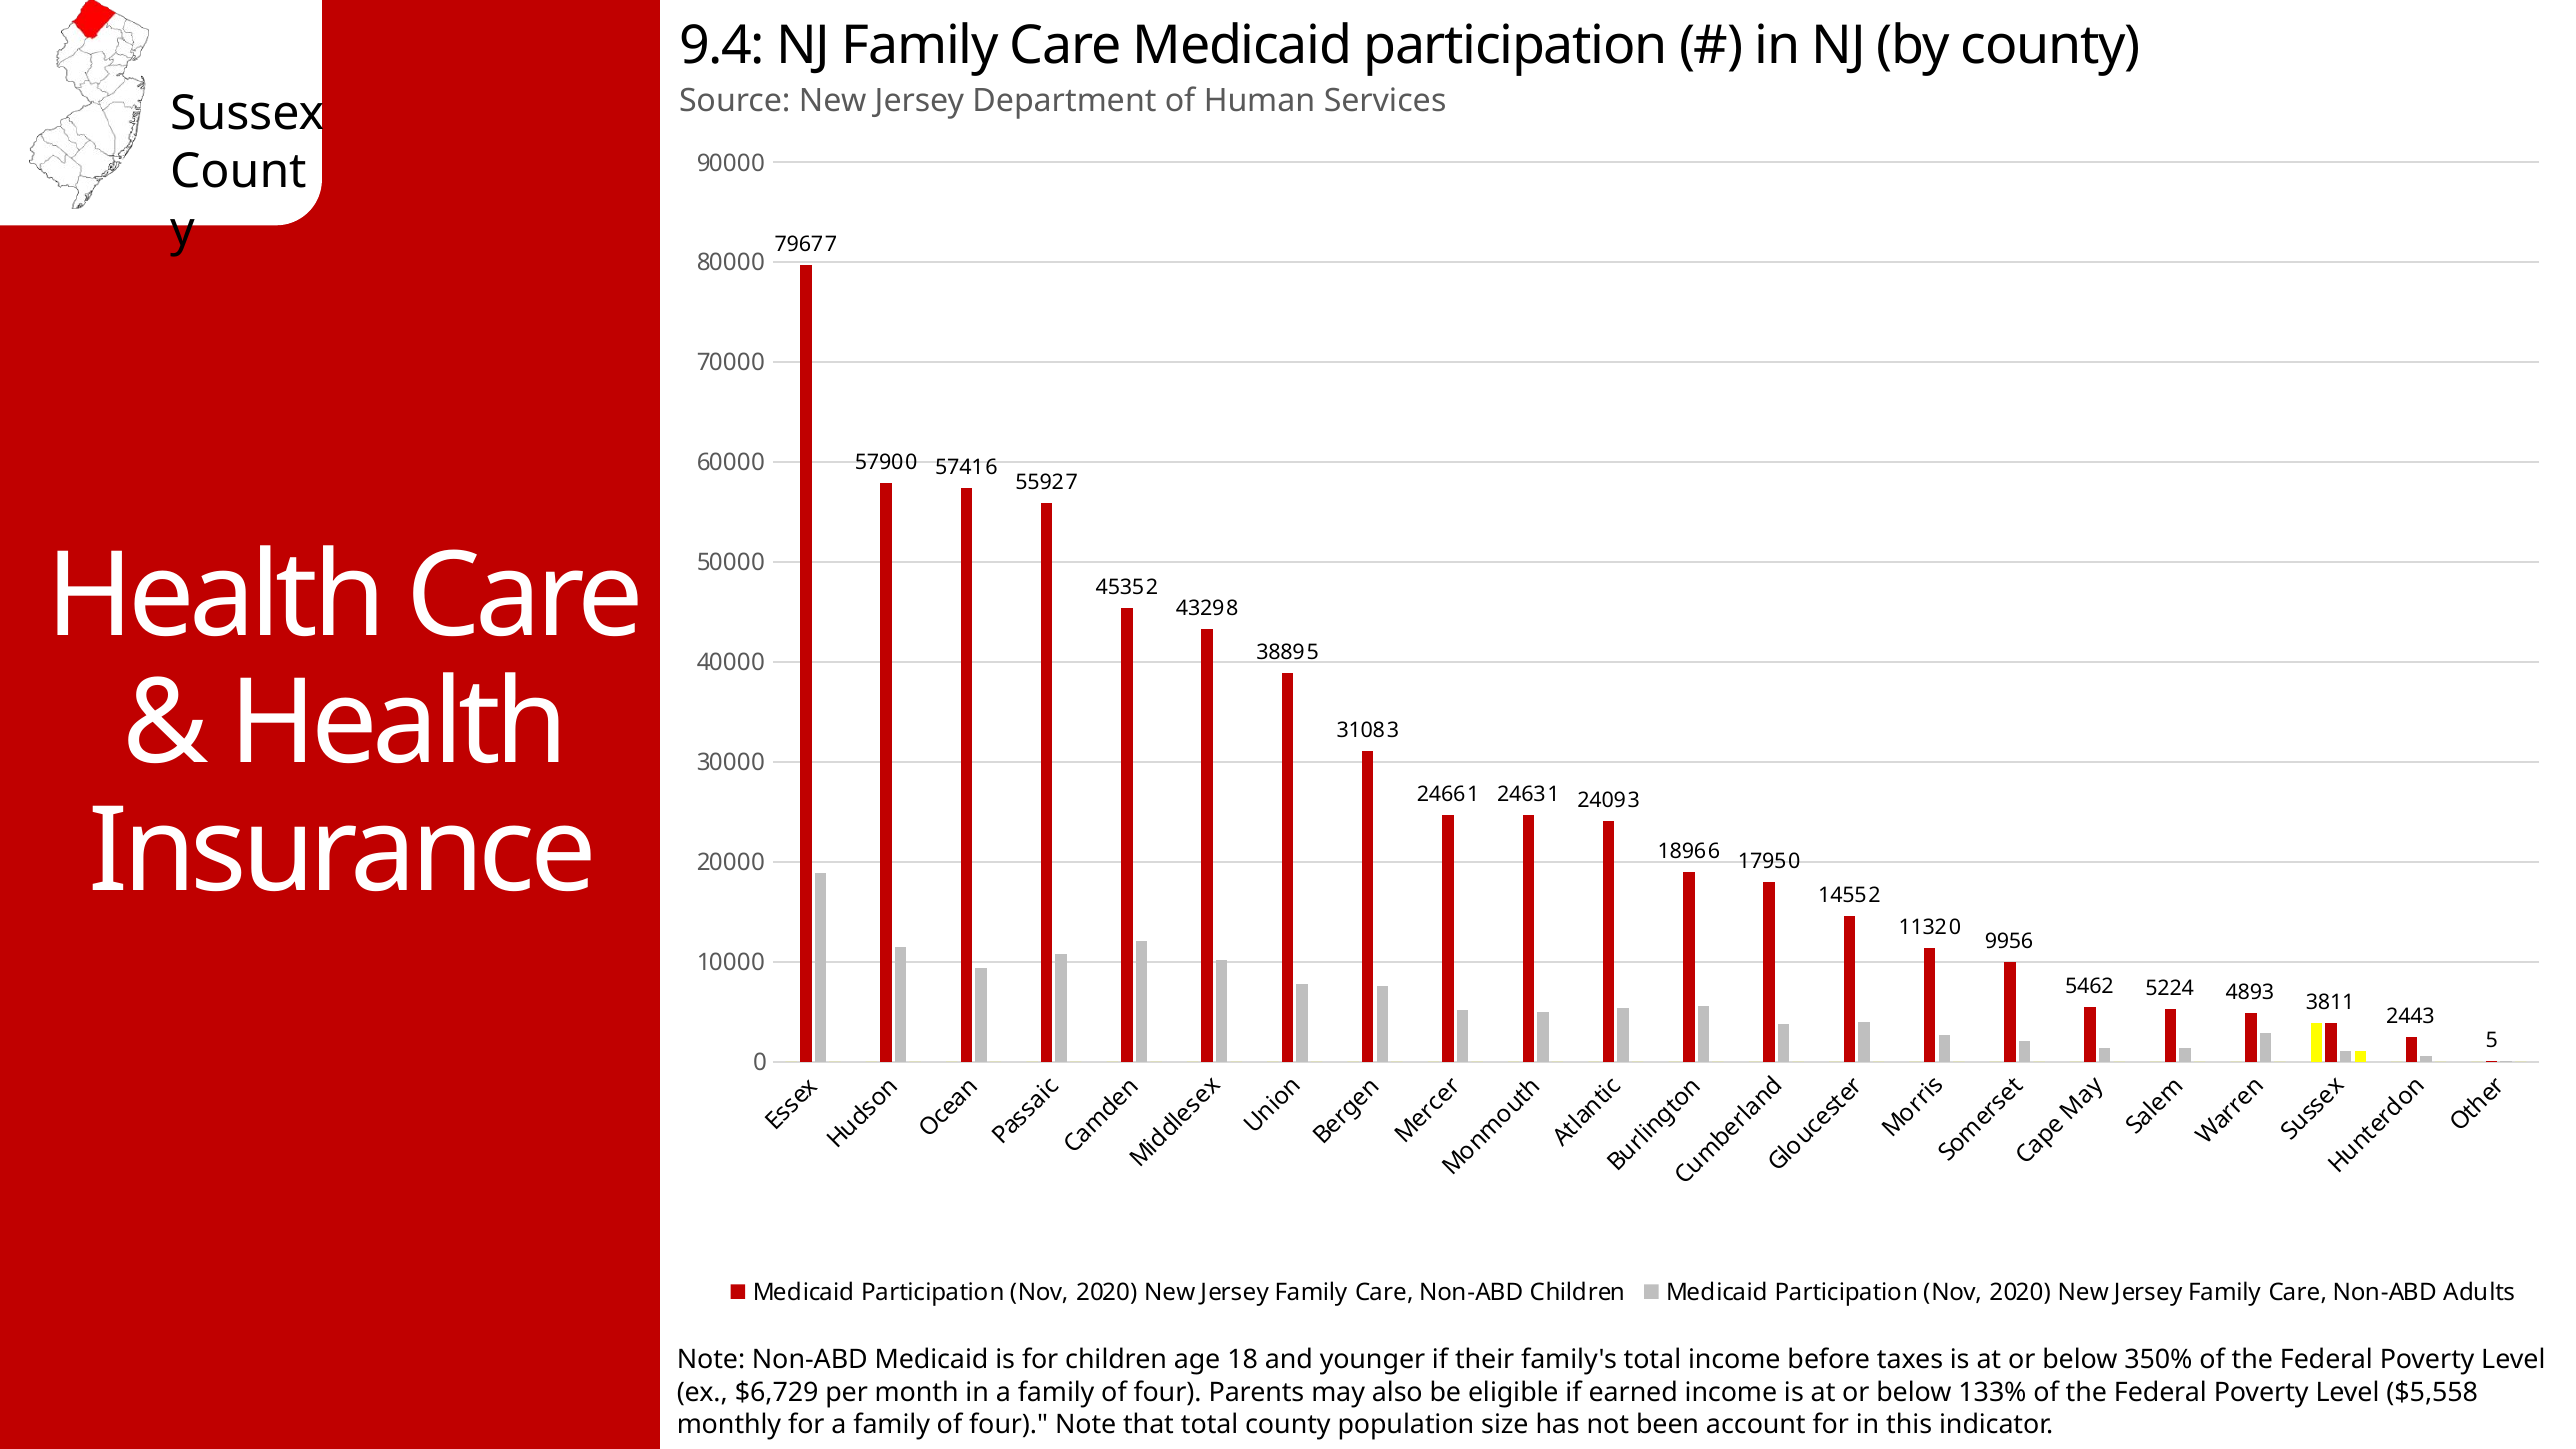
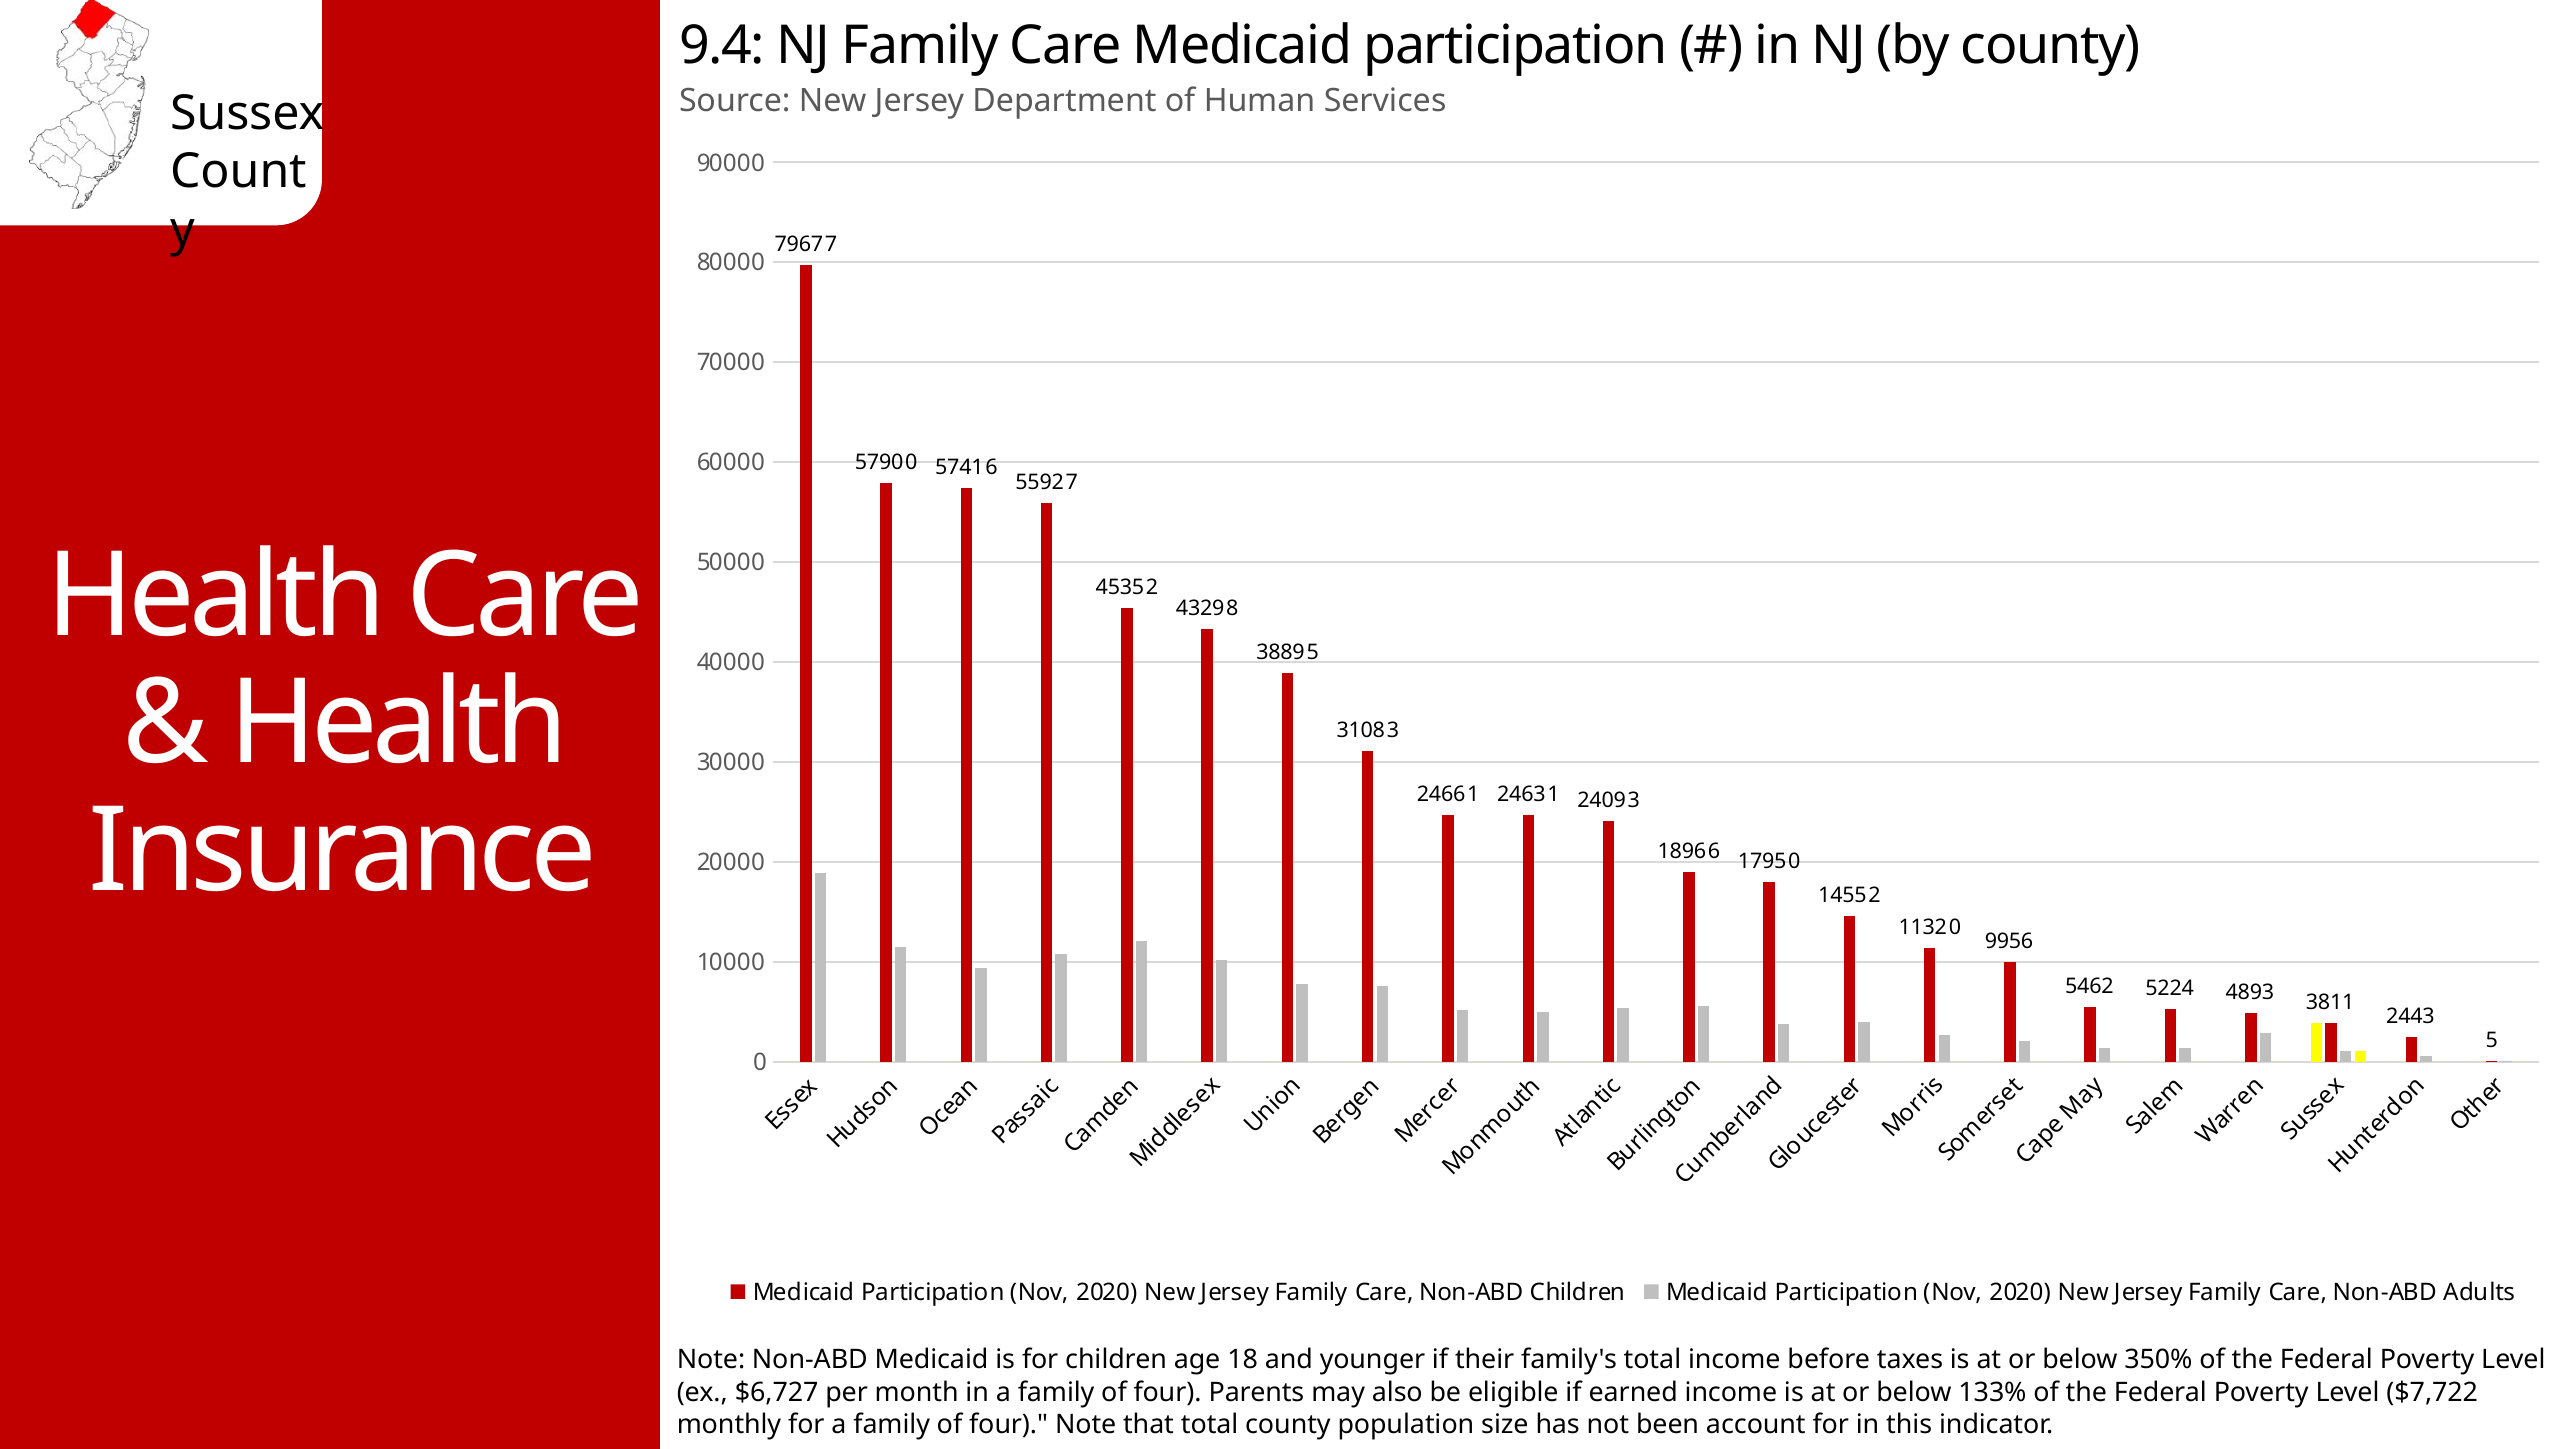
$6,729: $6,729 -> $6,727
$5,558: $5,558 -> $7,722
